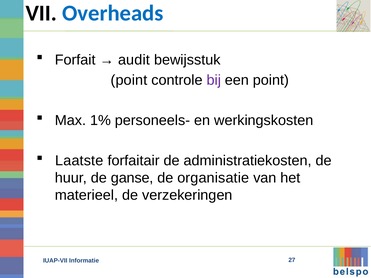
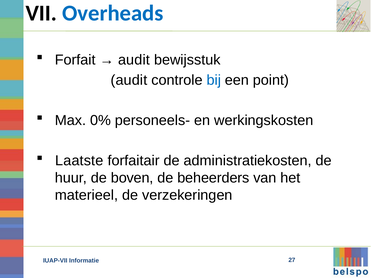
point at (129, 80): point -> audit
bij colour: purple -> blue
1%: 1% -> 0%
ganse: ganse -> boven
organisatie: organisatie -> beheerders
